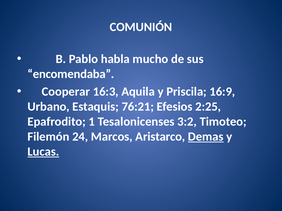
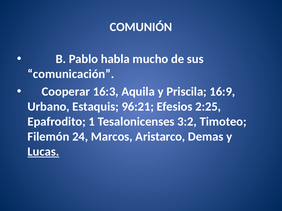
encomendaba: encomendaba -> comunicación
76:21: 76:21 -> 96:21
Demas underline: present -> none
